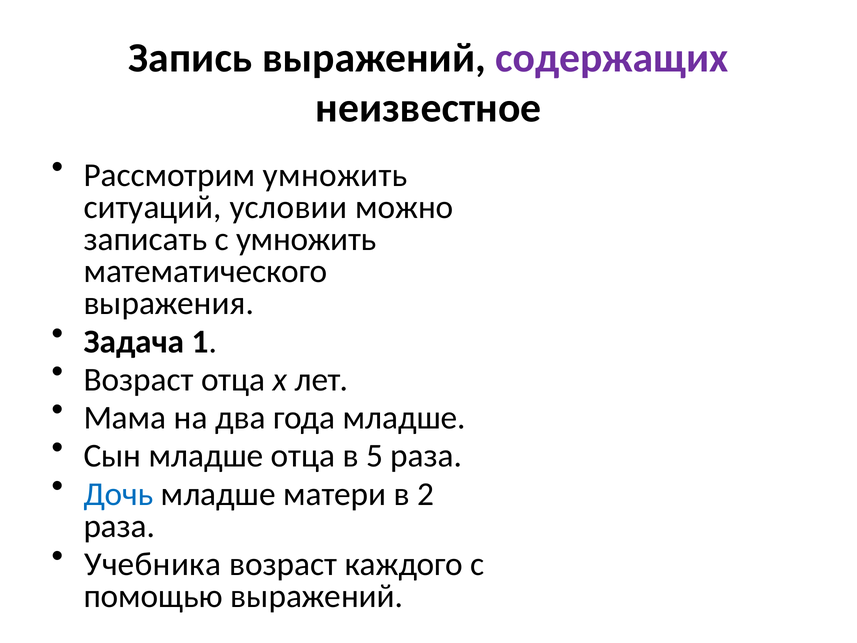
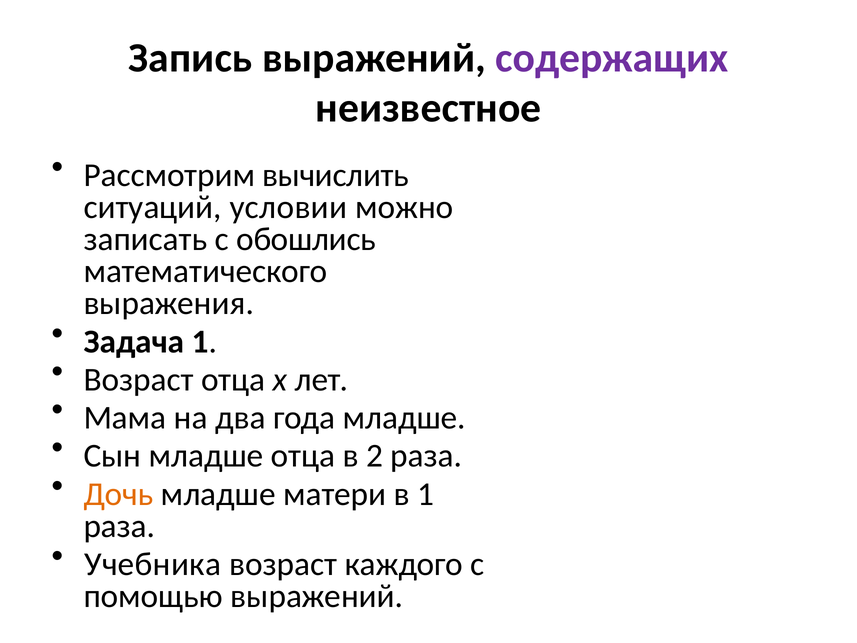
Рассмотрим умножить: умножить -> вычислить
с умножить: умножить -> обошлись
5: 5 -> 2
Дочь colour: blue -> orange
в 2: 2 -> 1
